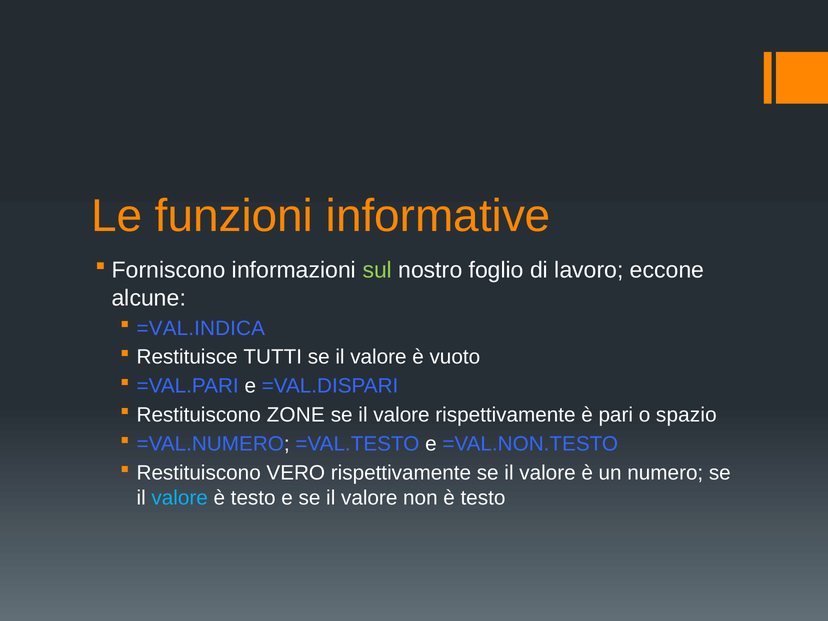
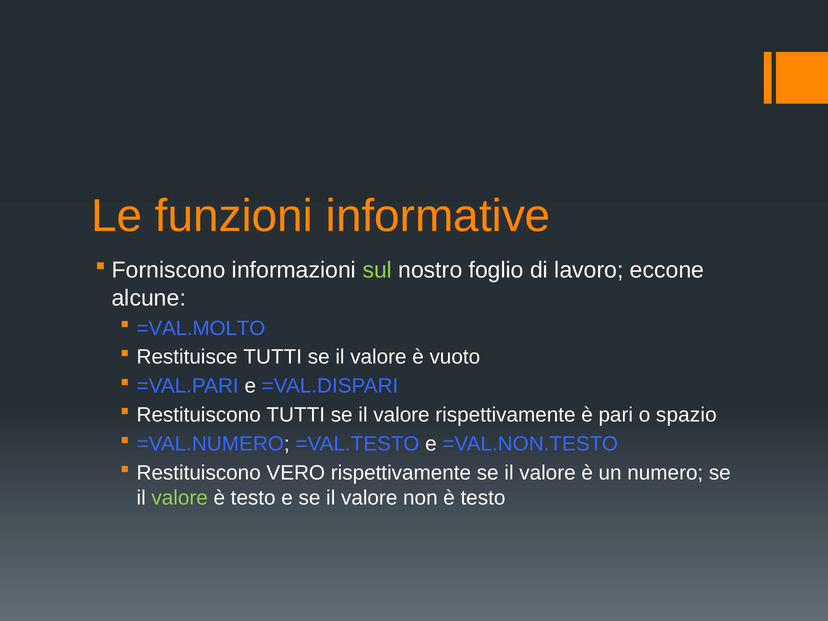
=VAL.INDICA: =VAL.INDICA -> =VAL.MOLTO
Restituiscono ZONE: ZONE -> TUTTI
valore at (180, 498) colour: light blue -> light green
